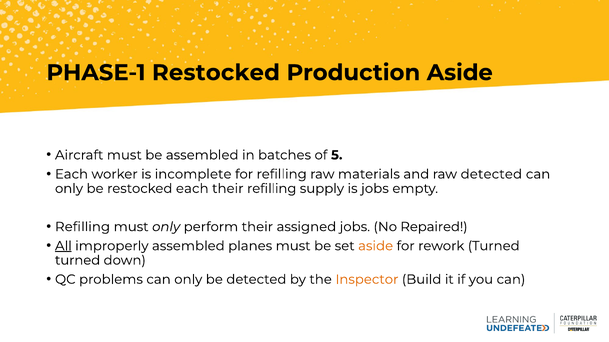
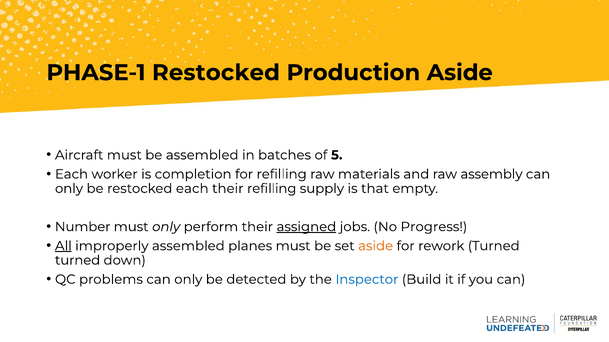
incomplete: incomplete -> completion
raw detected: detected -> assembly
is jobs: jobs -> that
Refilling at (83, 227): Refilling -> Number
assigned underline: none -> present
Repaired: Repaired -> Progress
Inspector colour: orange -> blue
